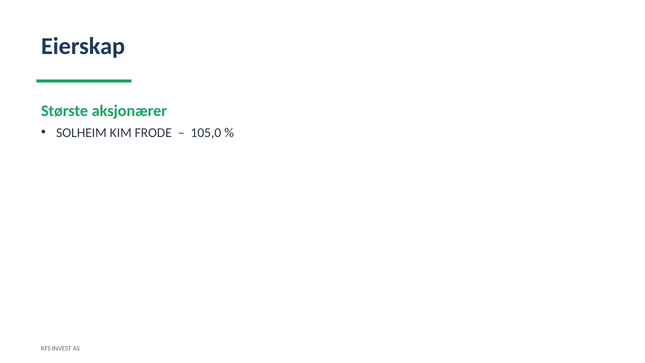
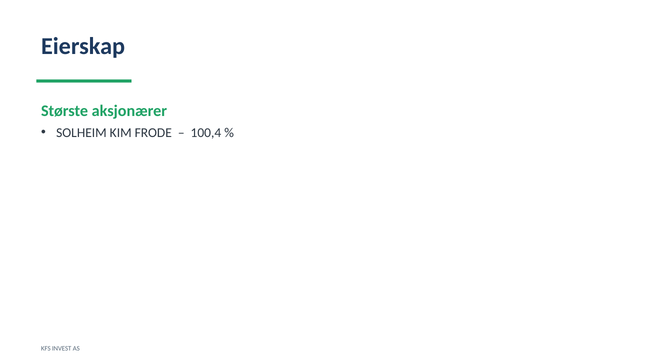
105,0: 105,0 -> 100,4
